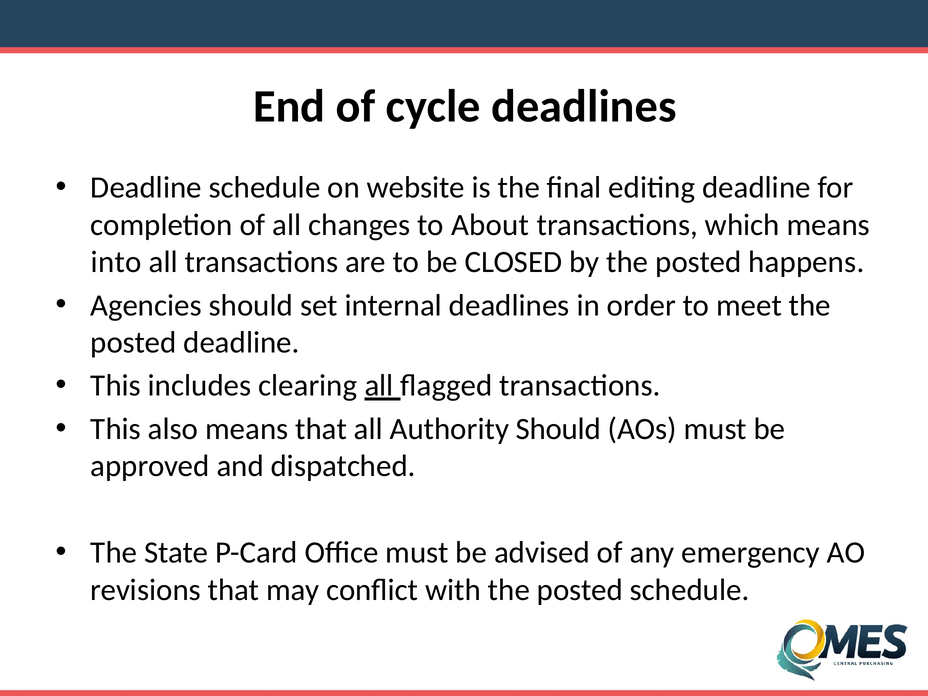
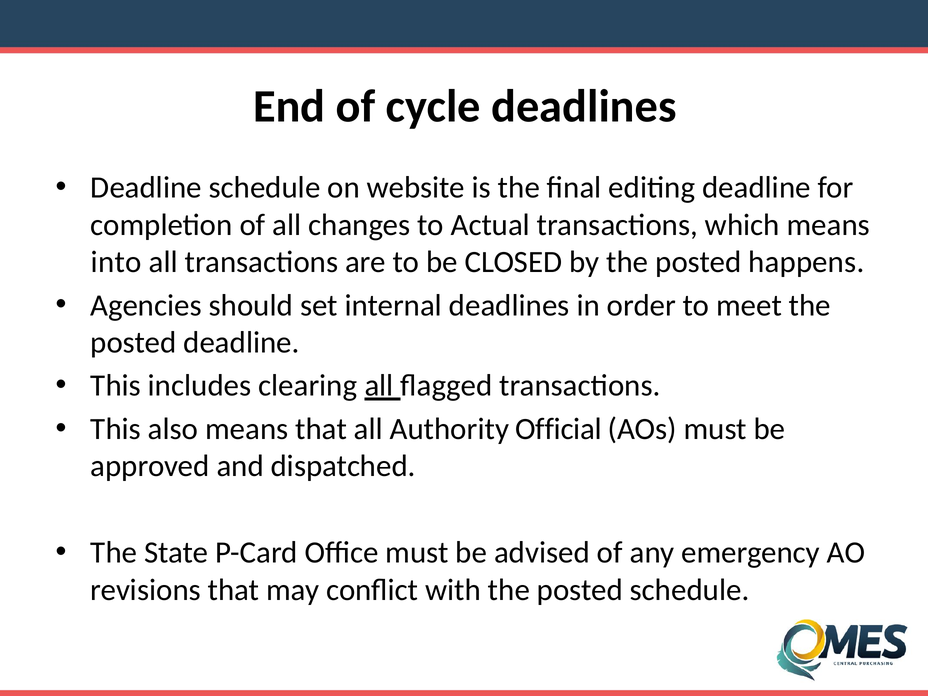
About: About -> Actual
Authority Should: Should -> Official
